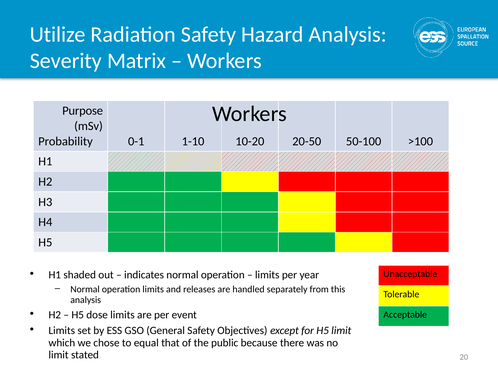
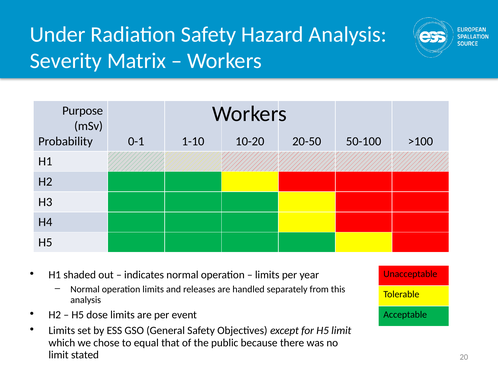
Utilize: Utilize -> Under
